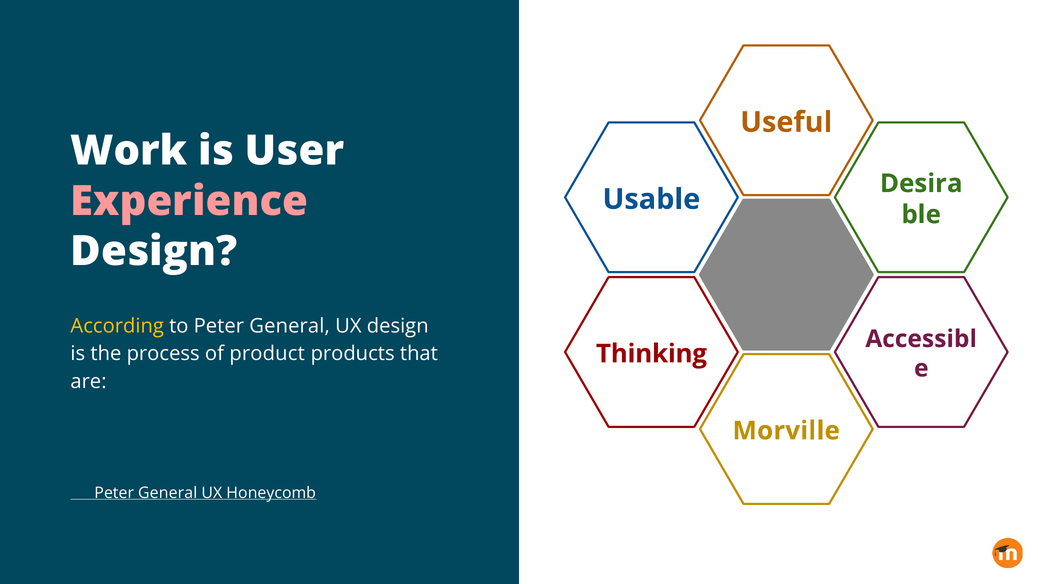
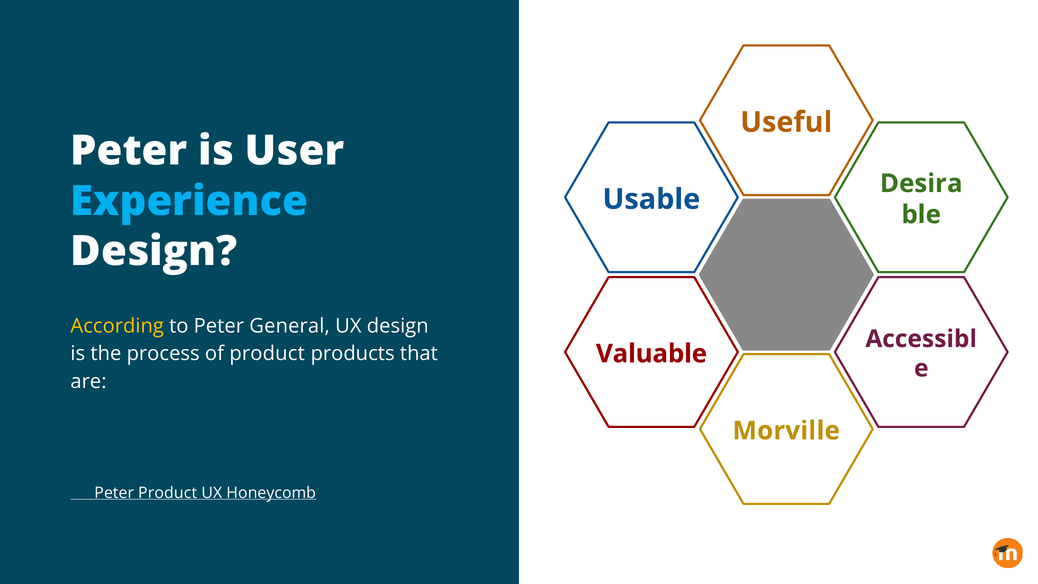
Work at (129, 151): Work -> Peter
Experience colour: pink -> light blue
Thinking at (651, 354): Thinking -> Valuable
General at (168, 493): General -> Product
